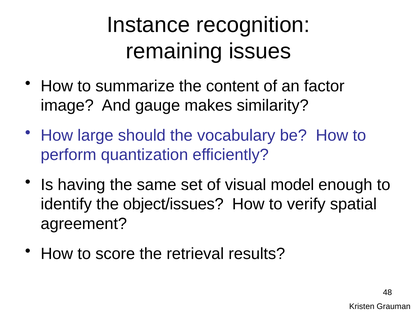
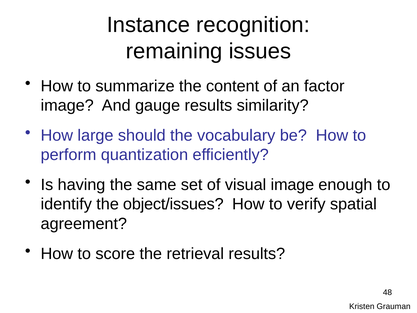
gauge makes: makes -> results
visual model: model -> image
